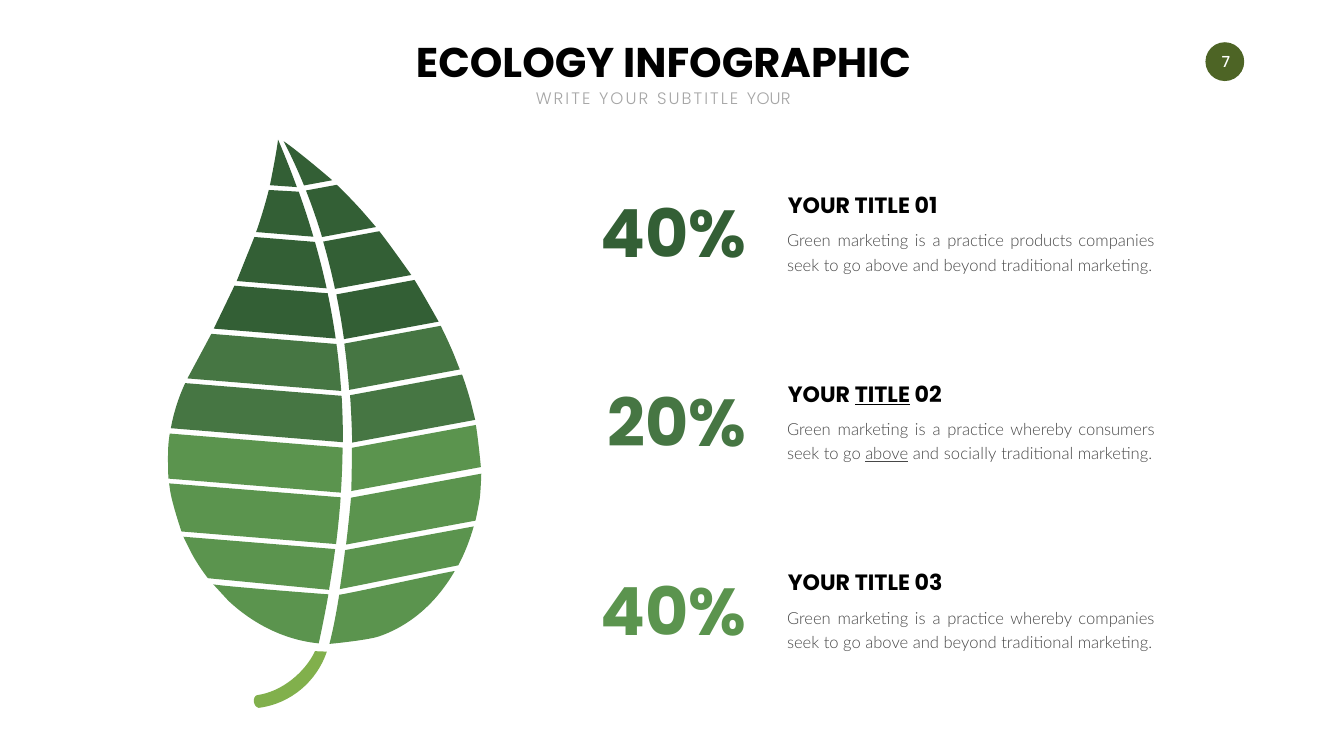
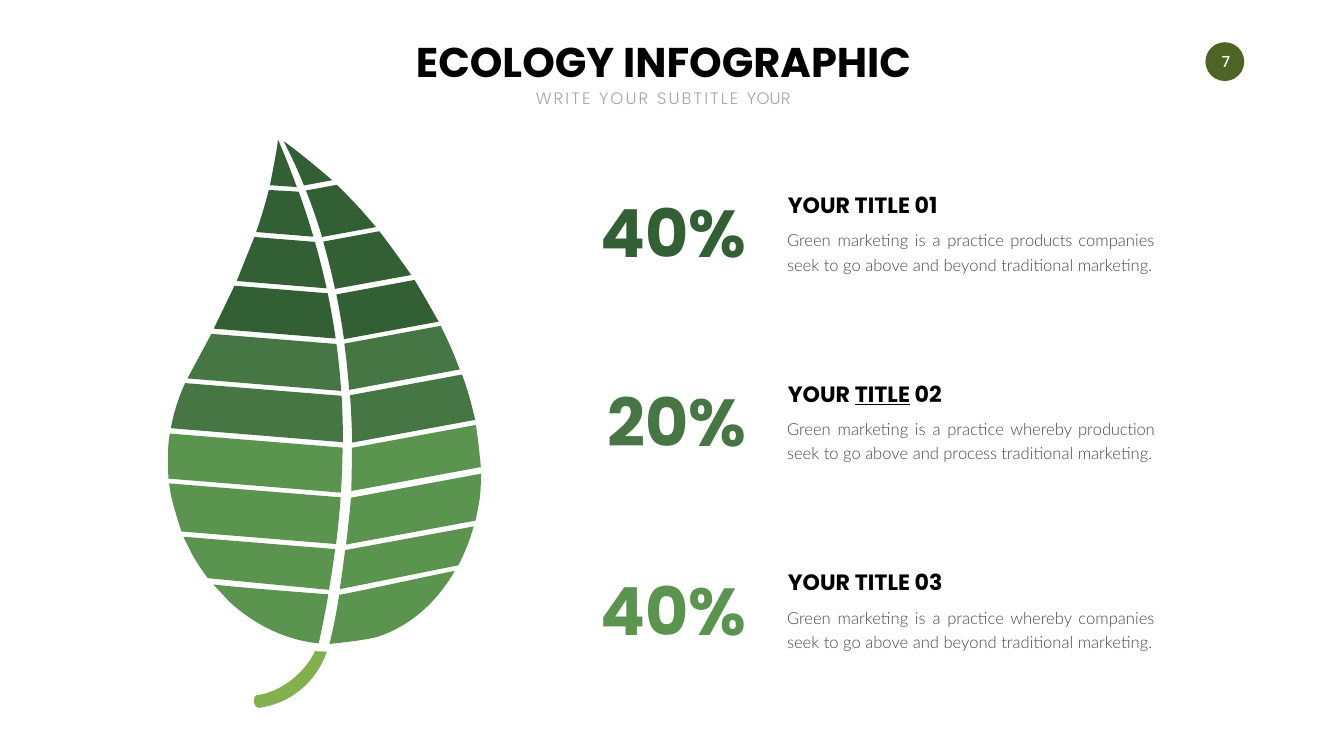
consumers: consumers -> production
above at (887, 454) underline: present -> none
socially: socially -> process
